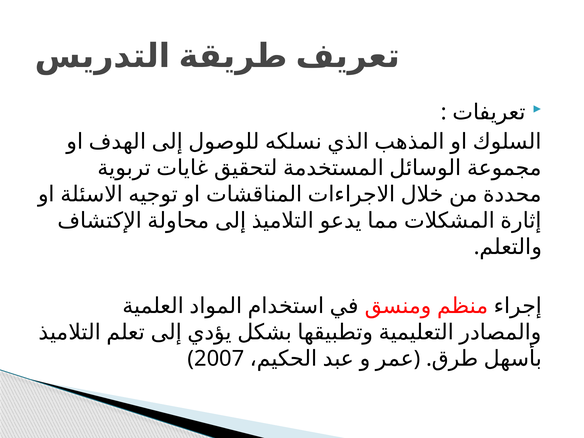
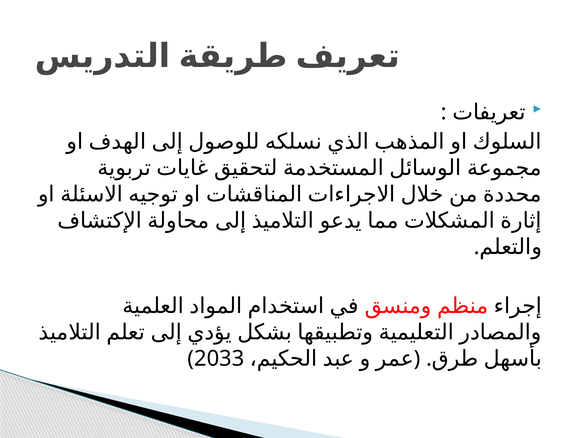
2007: 2007 -> 2033
